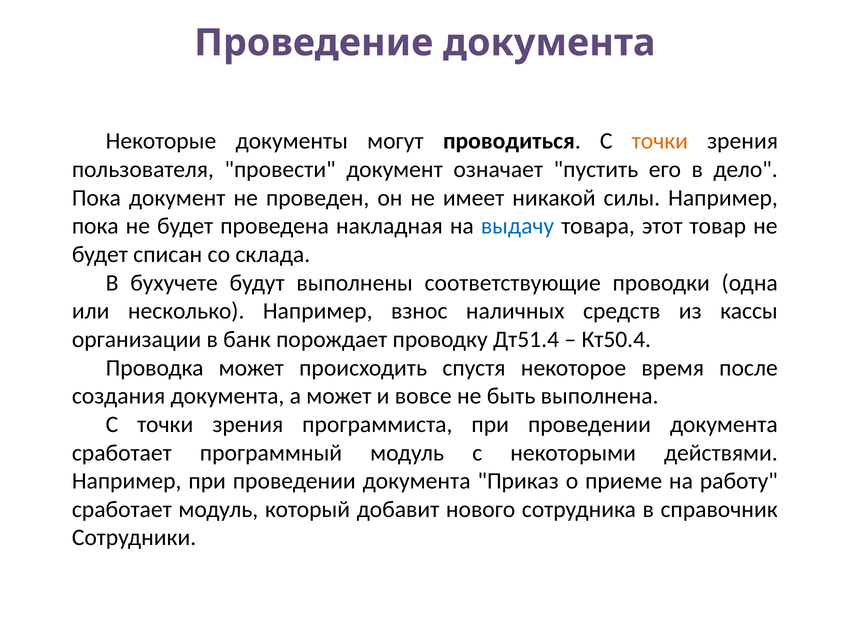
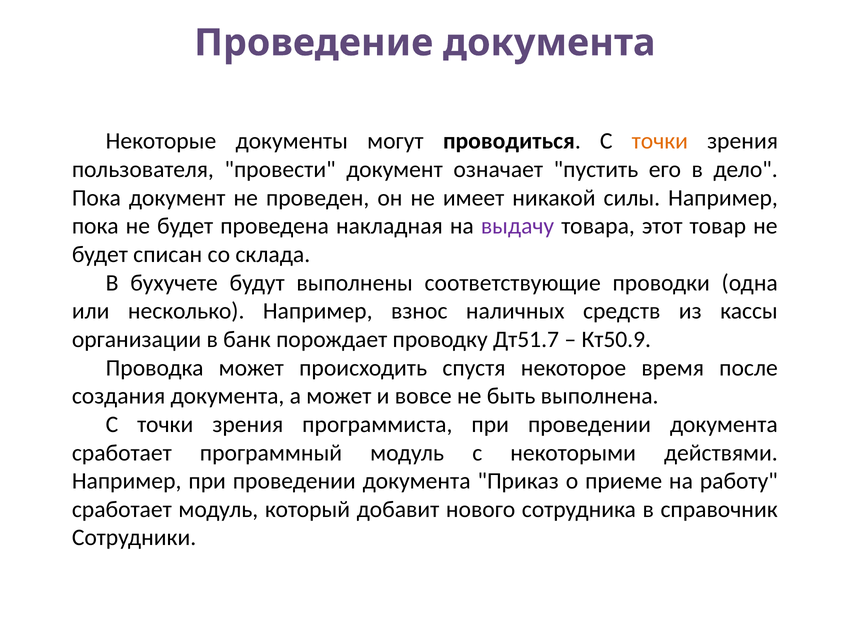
выдачу colour: blue -> purple
Дт51.4: Дт51.4 -> Дт51.7
Кт50.4: Кт50.4 -> Кт50.9
